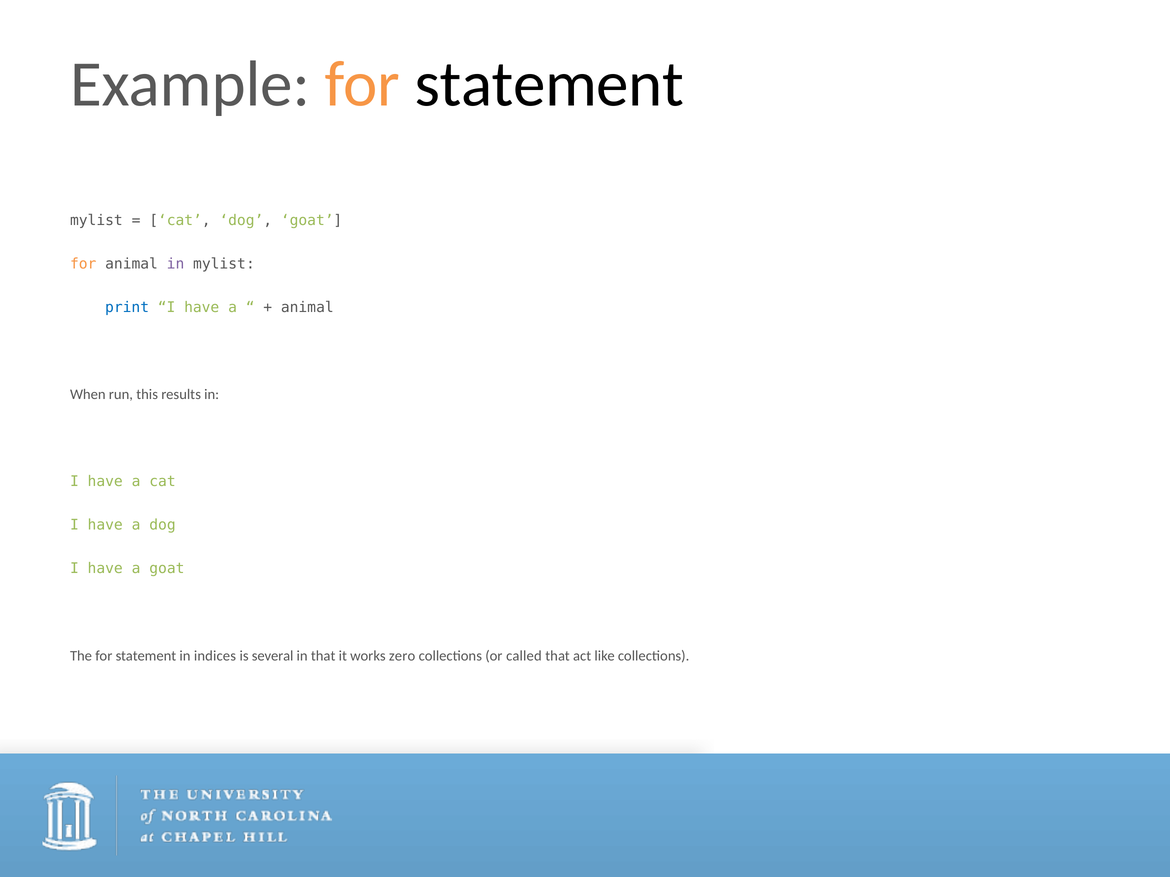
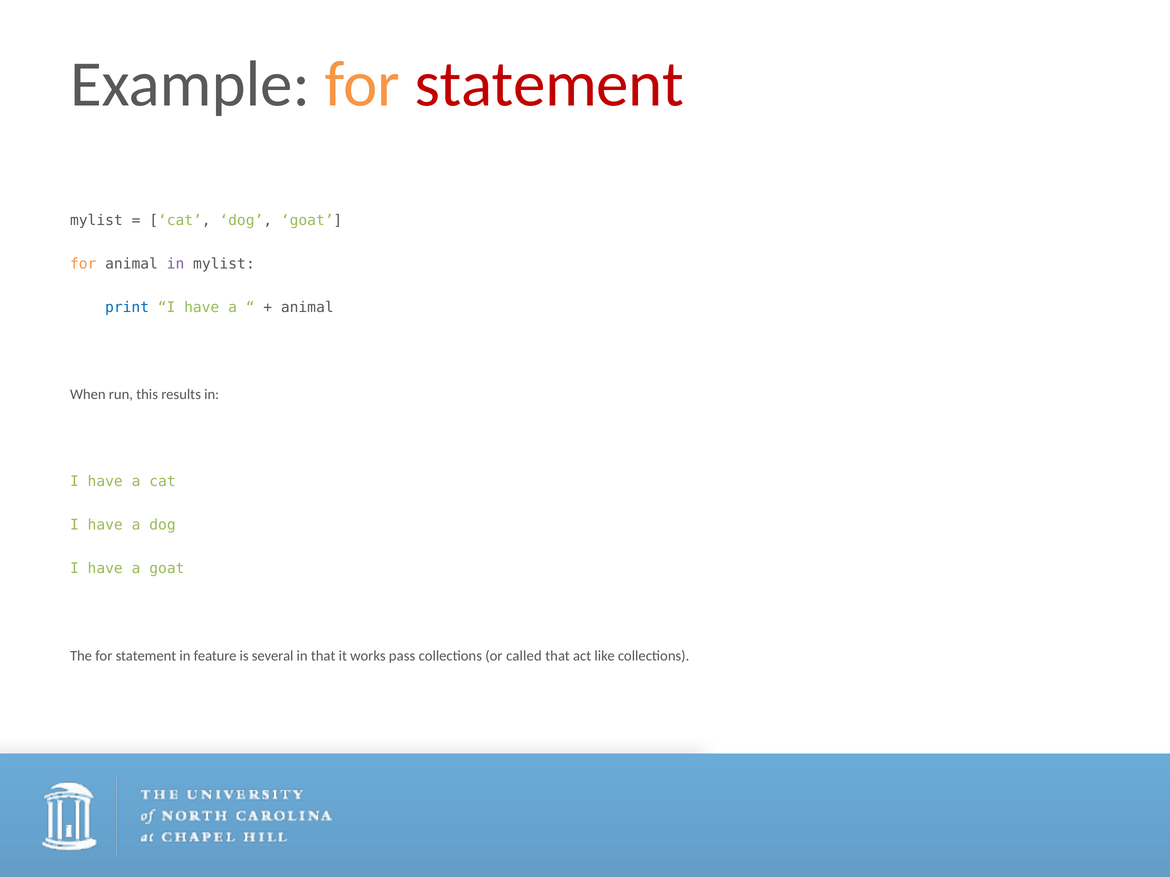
statement at (549, 84) colour: black -> red
indices: indices -> feature
zero: zero -> pass
